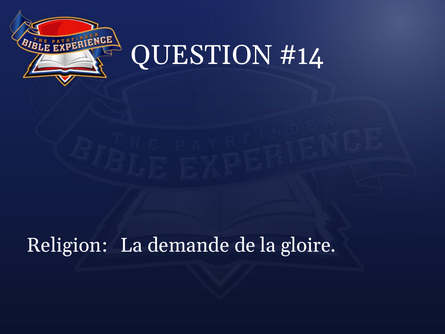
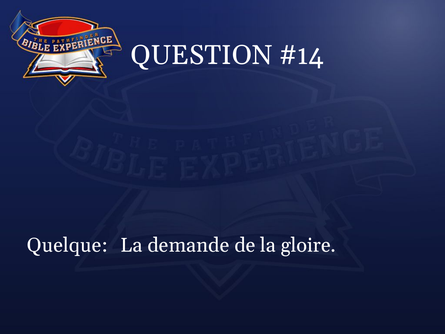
Religion: Religion -> Quelque
